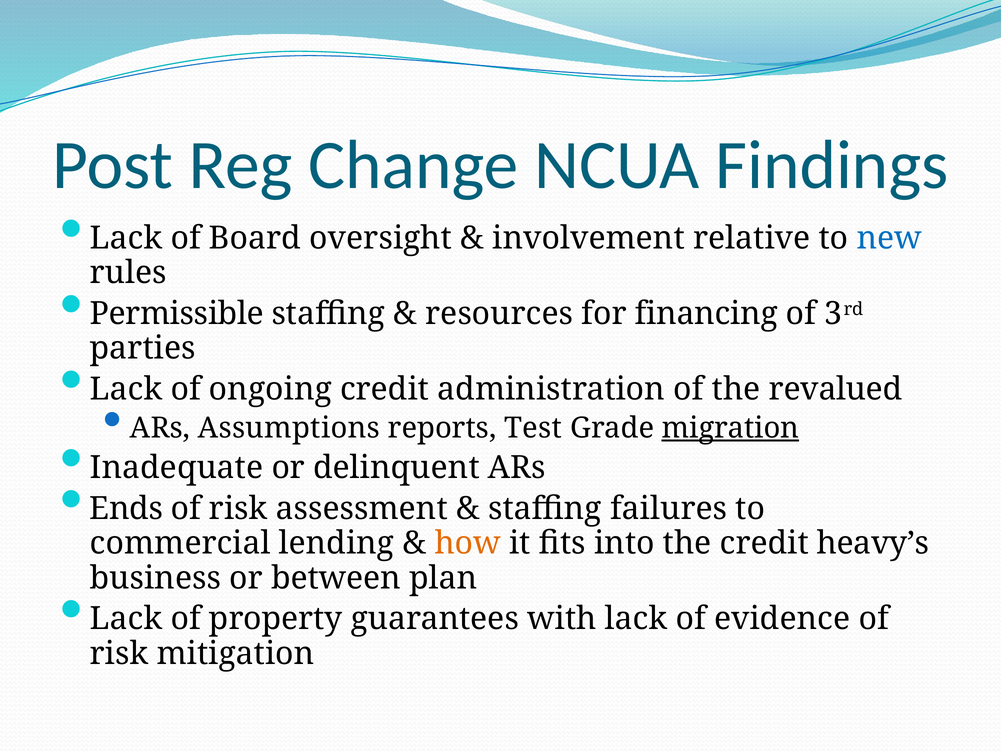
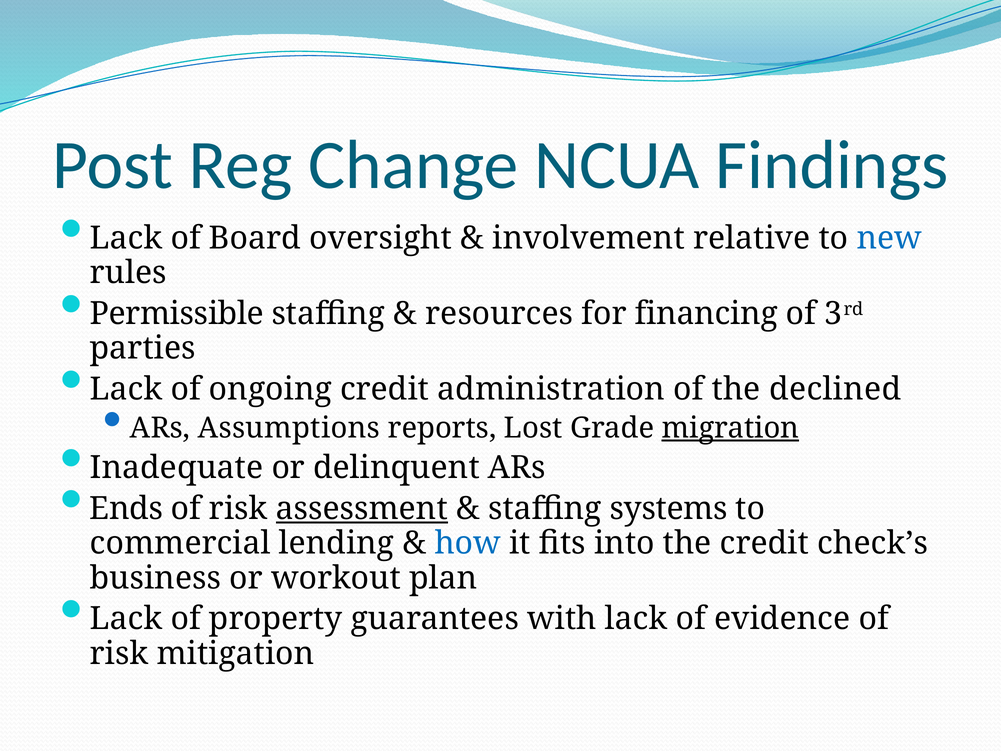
revalued: revalued -> declined
Test: Test -> Lost
assessment underline: none -> present
failures: failures -> systems
how colour: orange -> blue
heavy’s: heavy’s -> check’s
between: between -> workout
